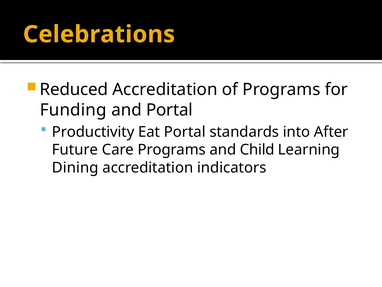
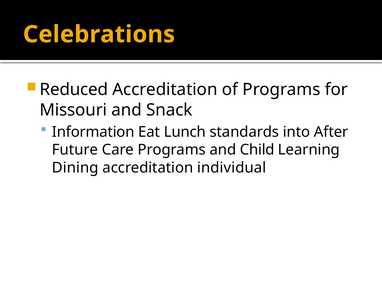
Funding: Funding -> Missouri
and Portal: Portal -> Snack
Productivity: Productivity -> Information
Eat Portal: Portal -> Lunch
indicators: indicators -> individual
